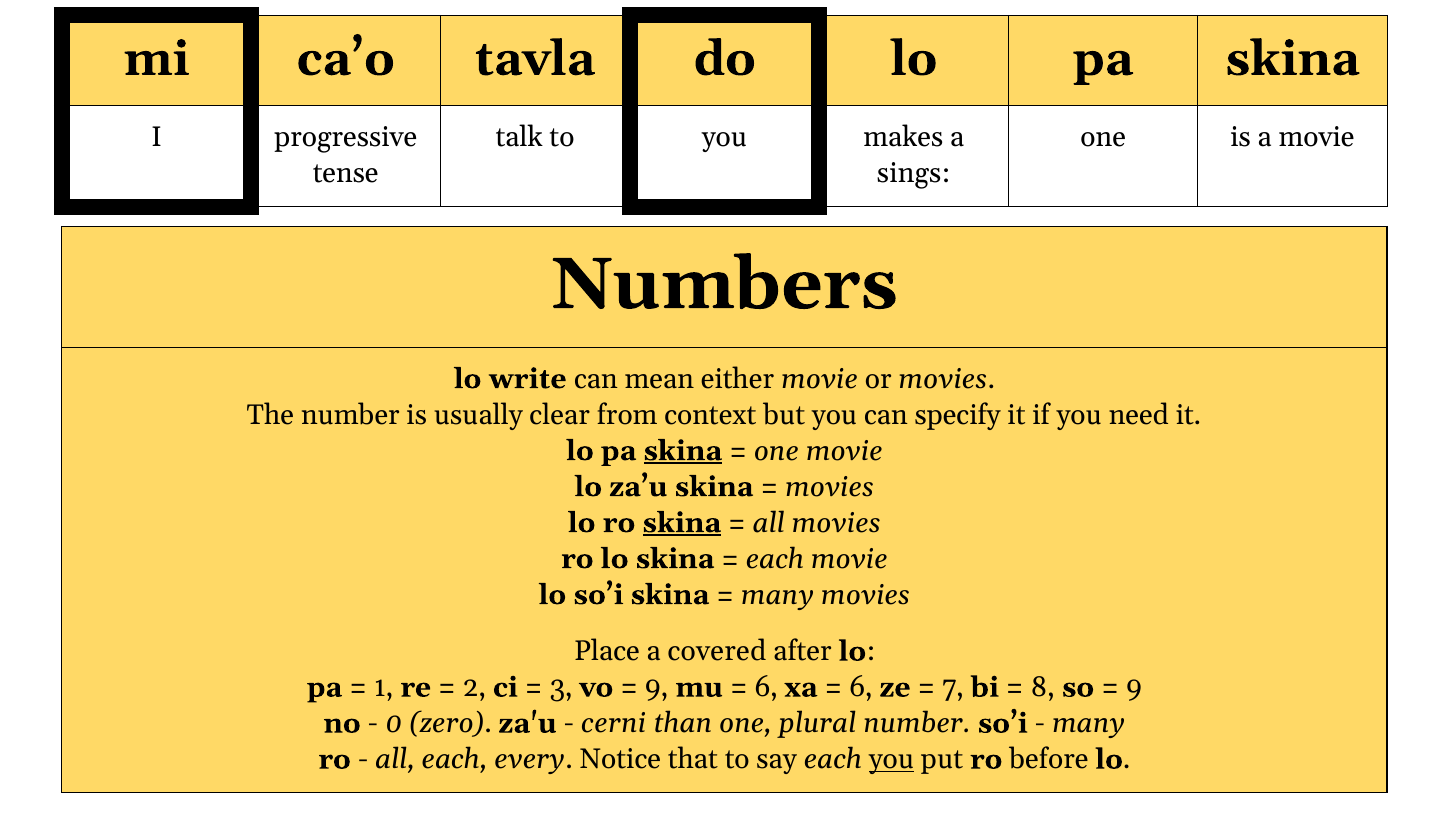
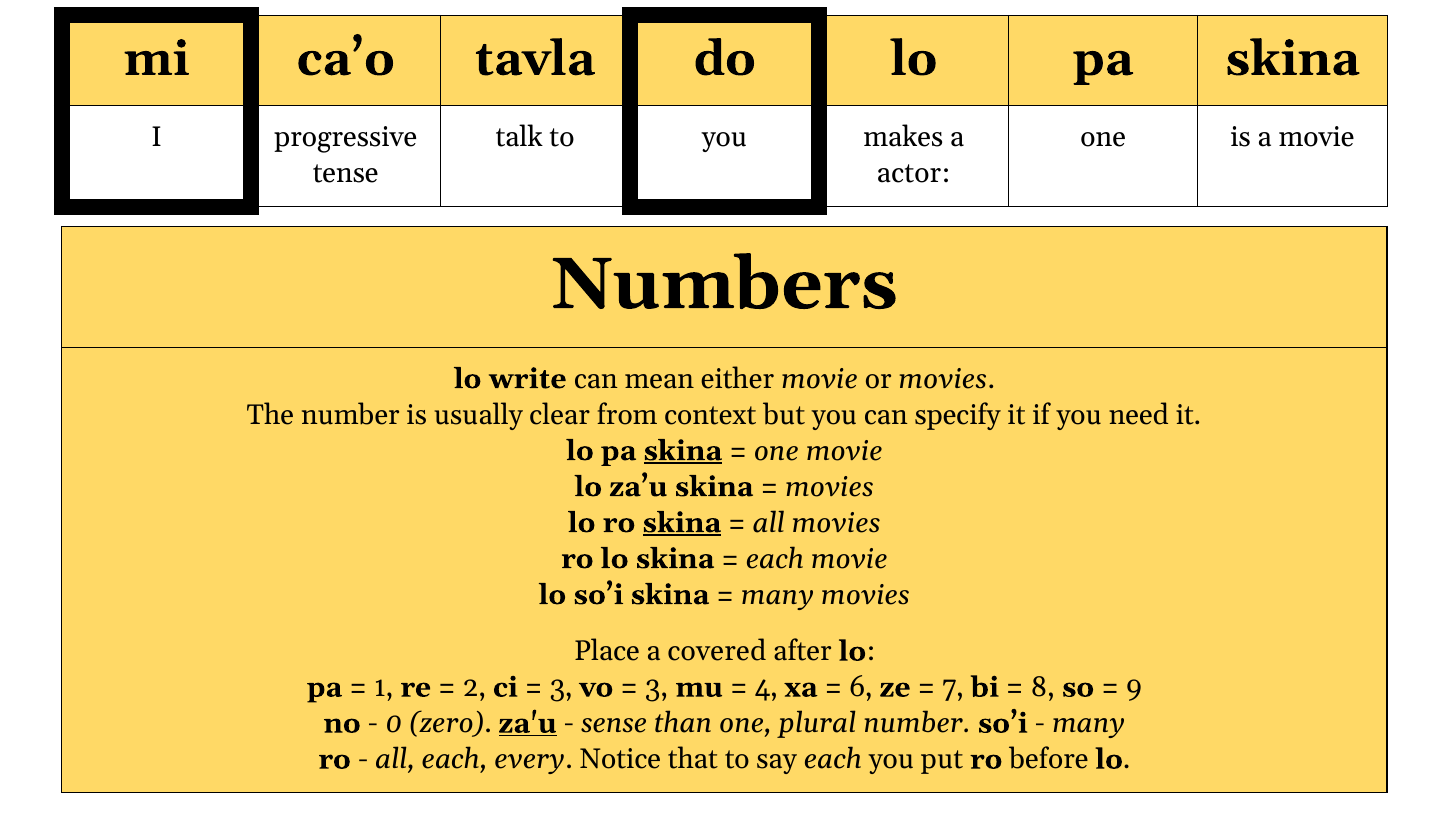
sings: sings -> actor
9 at (657, 687): 9 -> 3
6 at (766, 687): 6 -> 4
za'u underline: none -> present
cerni: cerni -> sense
you at (891, 759) underline: present -> none
